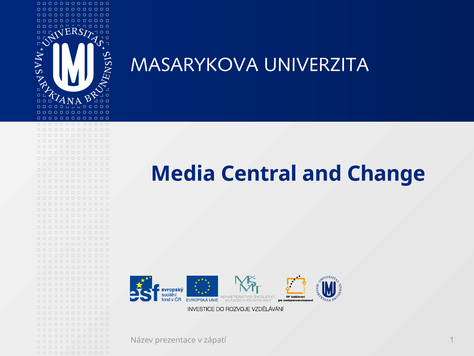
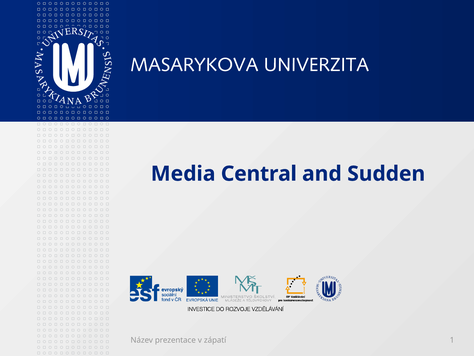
Change: Change -> Sudden
